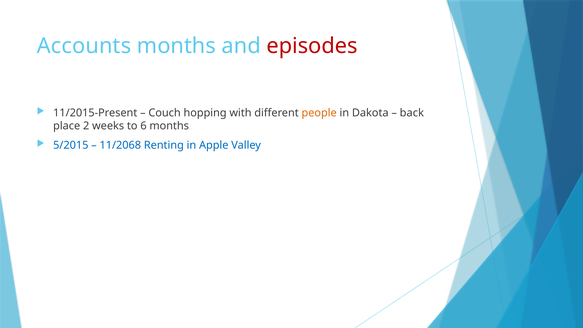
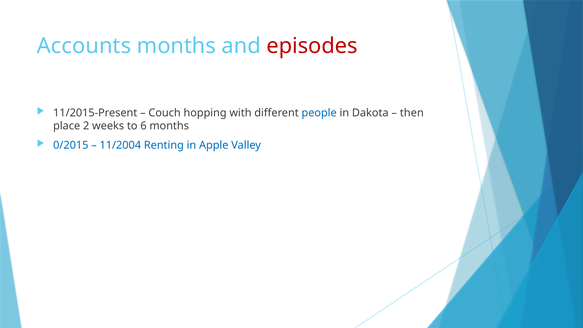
people colour: orange -> blue
back: back -> then
5/2015: 5/2015 -> 0/2015
11/2068: 11/2068 -> 11/2004
